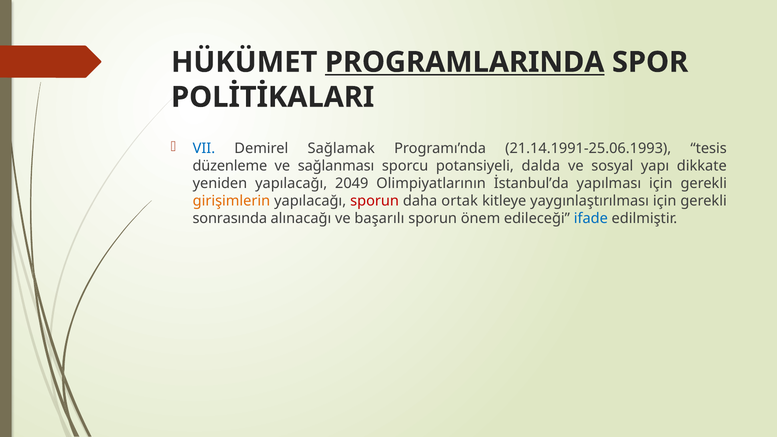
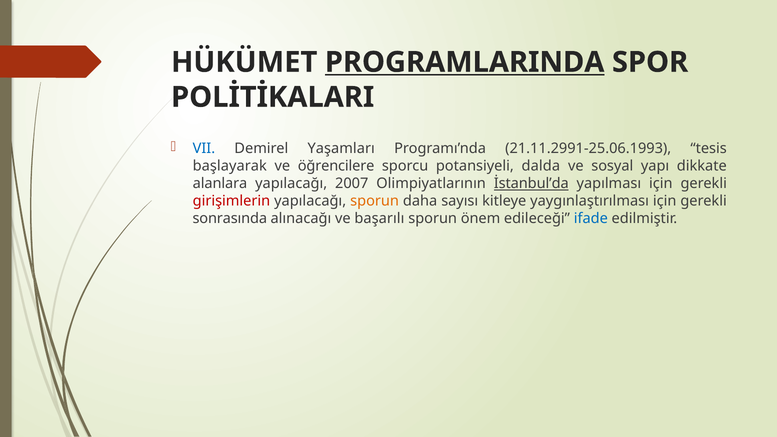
Sağlamak: Sağlamak -> Yaşamları
21.14.1991-25.06.1993: 21.14.1991-25.06.1993 -> 21.11.2991-25.06.1993
düzenleme: düzenleme -> başlayarak
sağlanması: sağlanması -> öğrencilere
yeniden: yeniden -> alanlara
2049: 2049 -> 2007
İstanbul’da underline: none -> present
girişimlerin colour: orange -> red
sporun at (375, 201) colour: red -> orange
ortak: ortak -> sayısı
